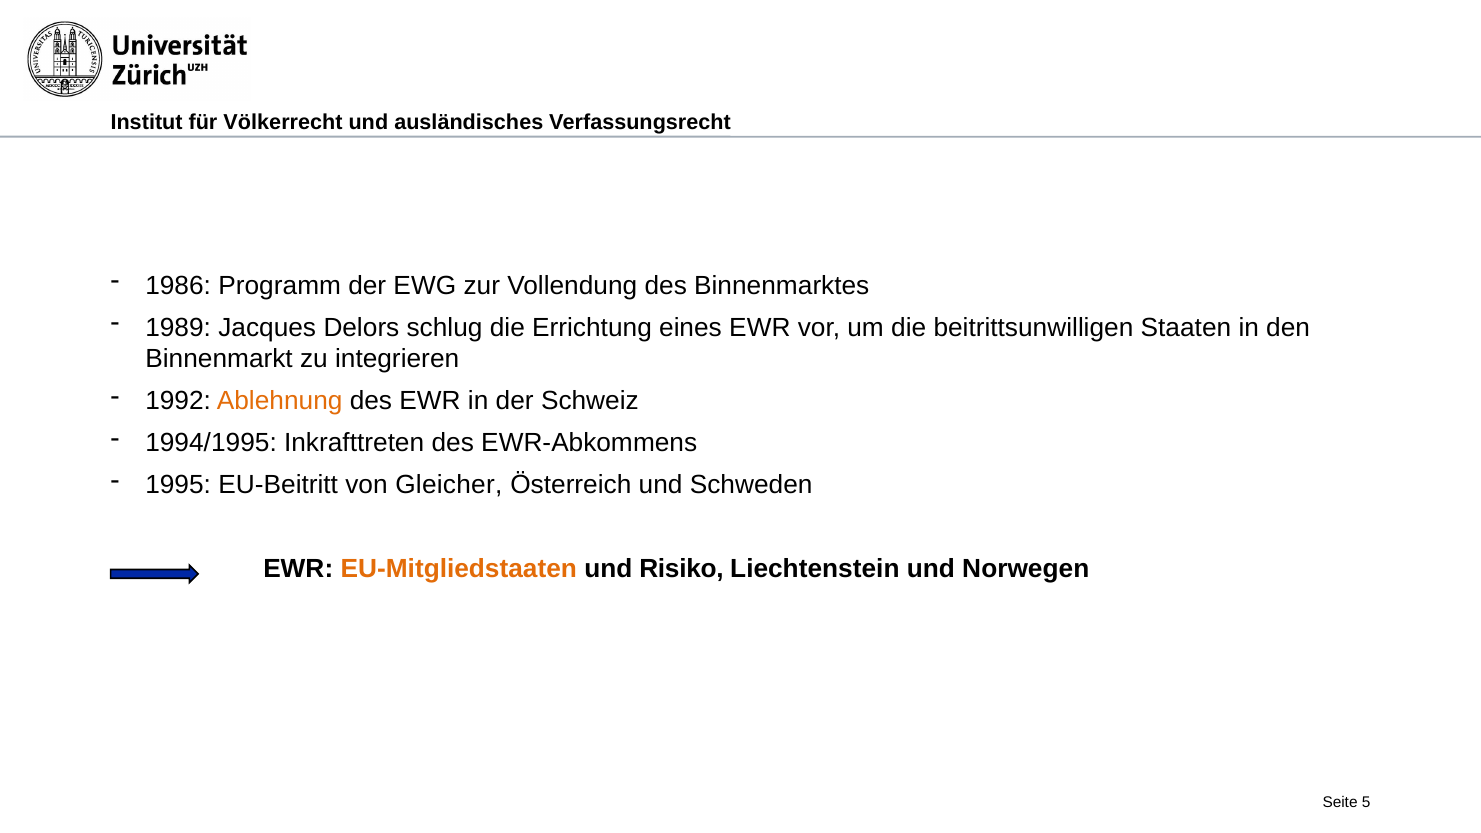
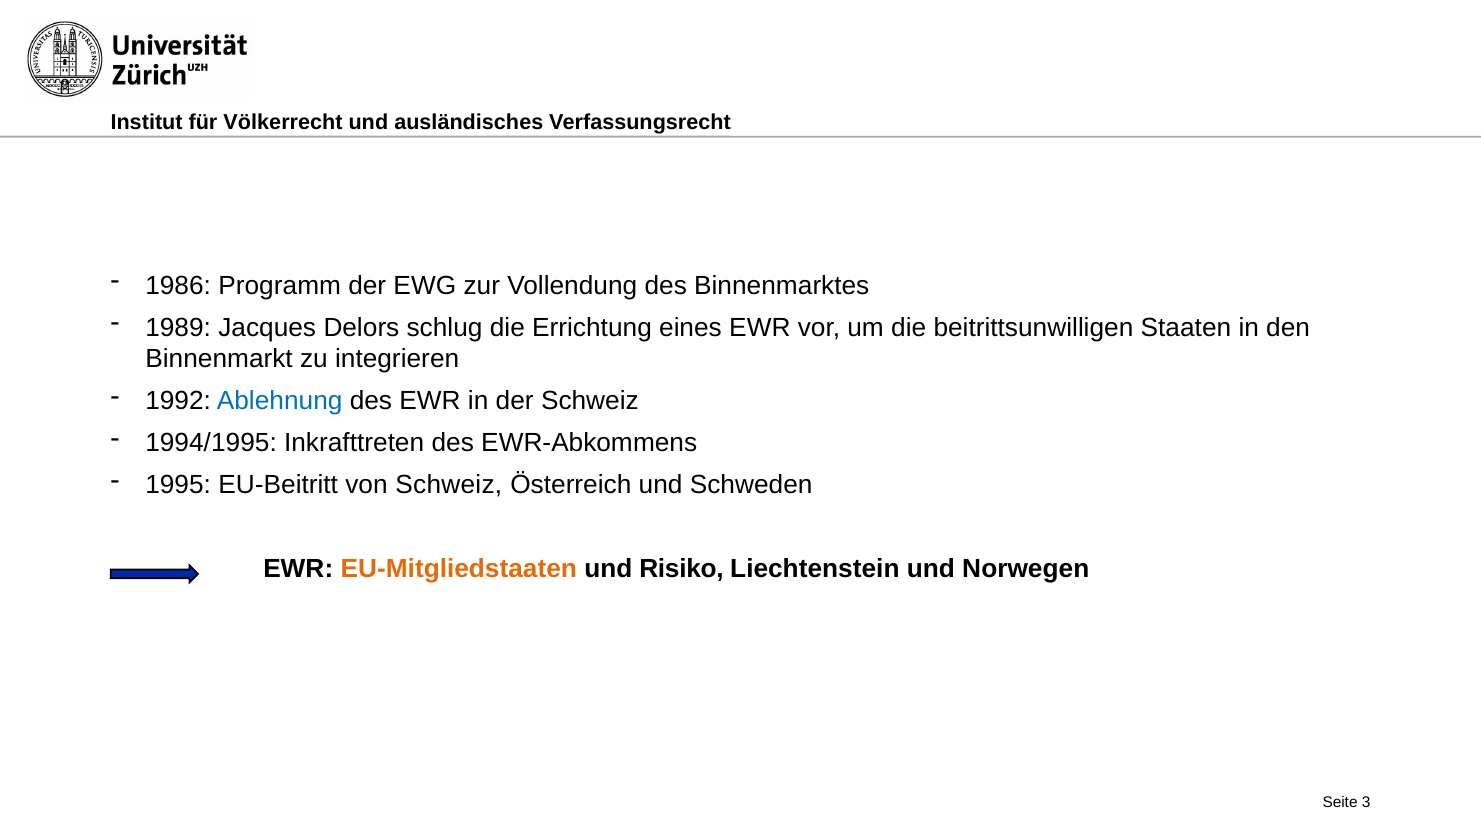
Ablehnung colour: orange -> blue
von Gleicher: Gleicher -> Schweiz
5: 5 -> 3
